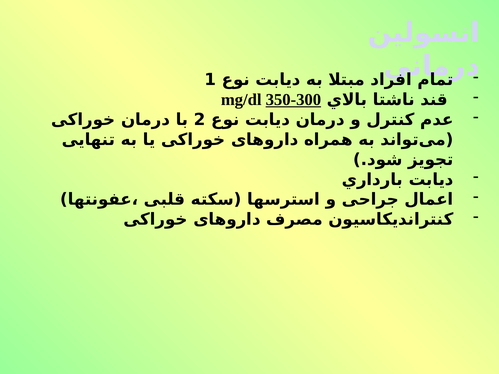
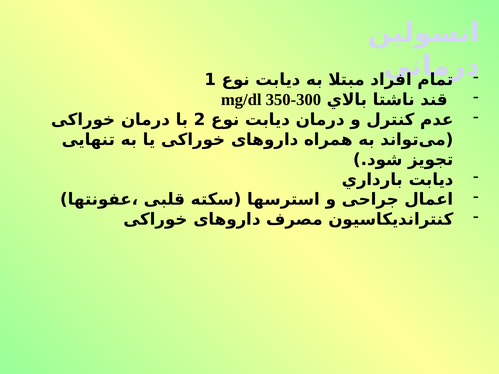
350-300 underline: present -> none
